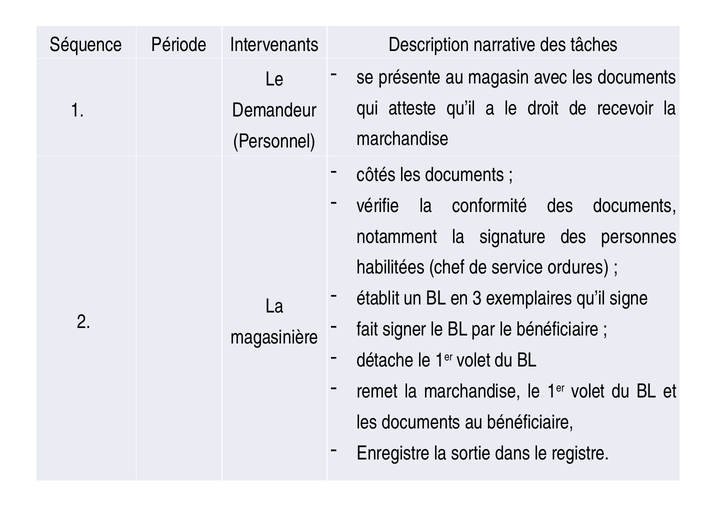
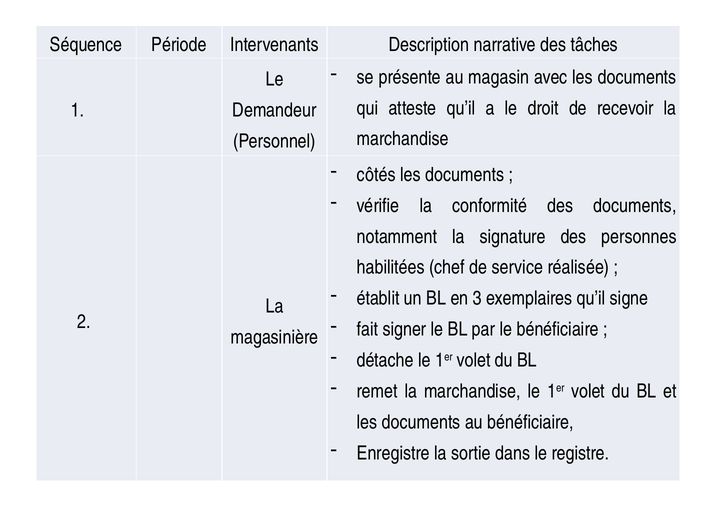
ordures: ordures -> réalisée
